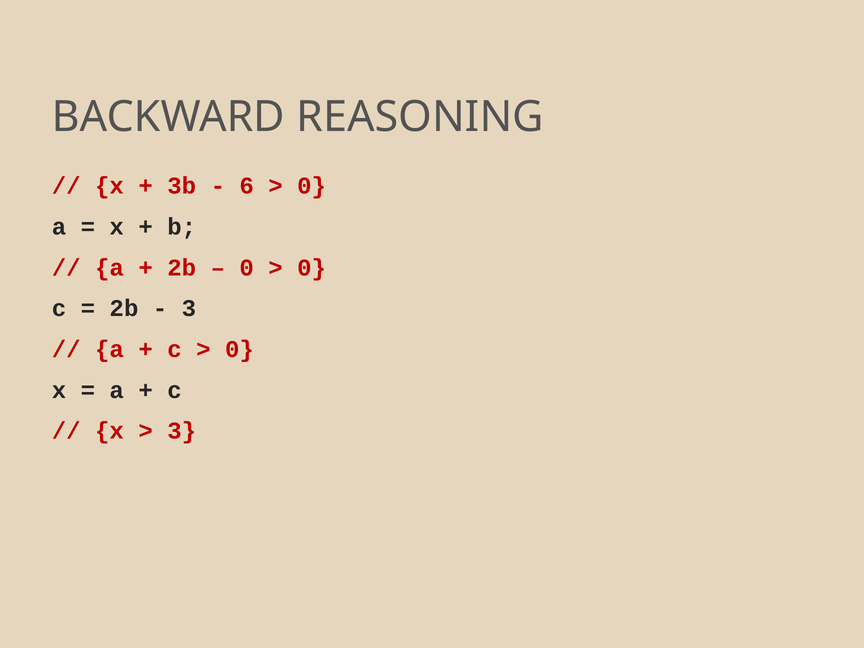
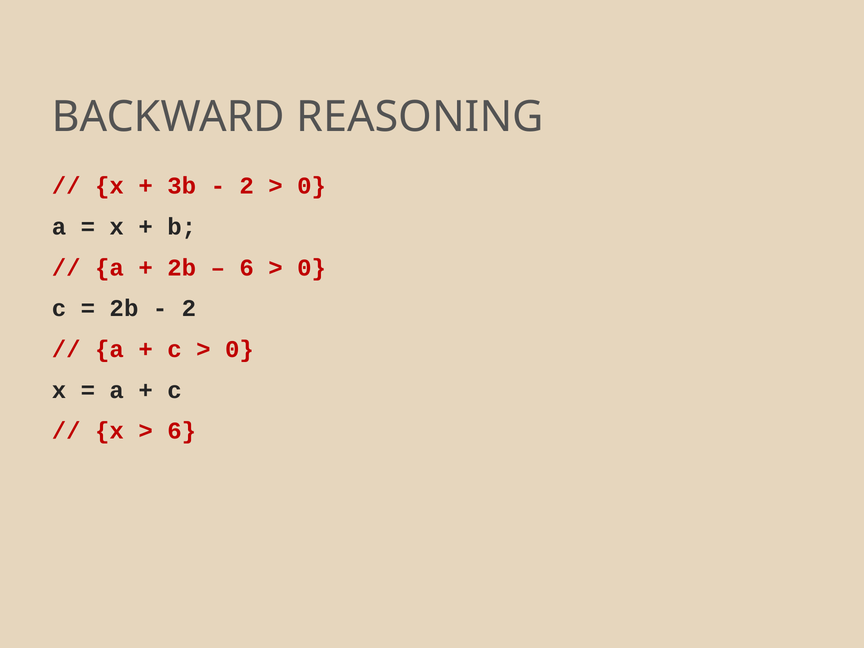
6 at (247, 186): 6 -> 2
0 at (247, 268): 0 -> 6
3 at (189, 308): 3 -> 2
3 at (182, 431): 3 -> 6
